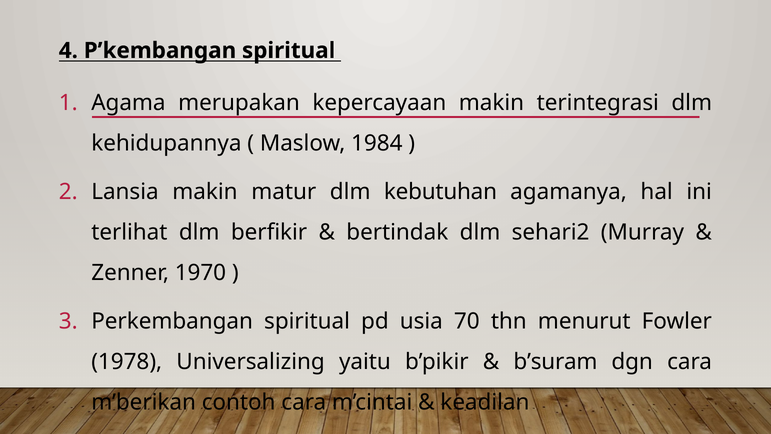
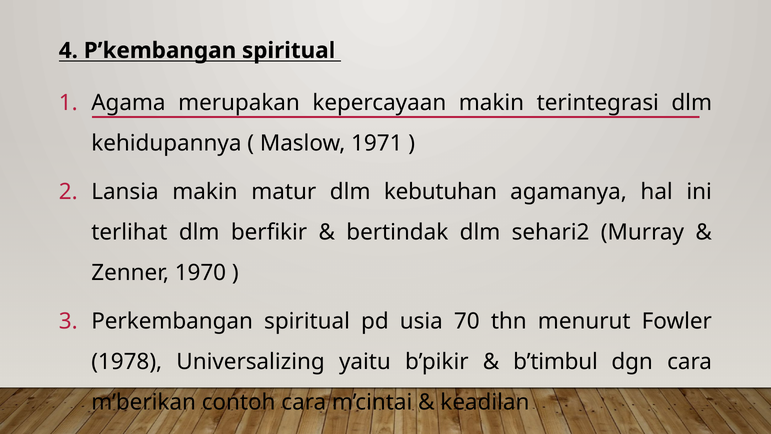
1984: 1984 -> 1971
b’suram: b’suram -> b’timbul
